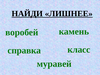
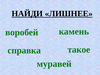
класс: класс -> такое
